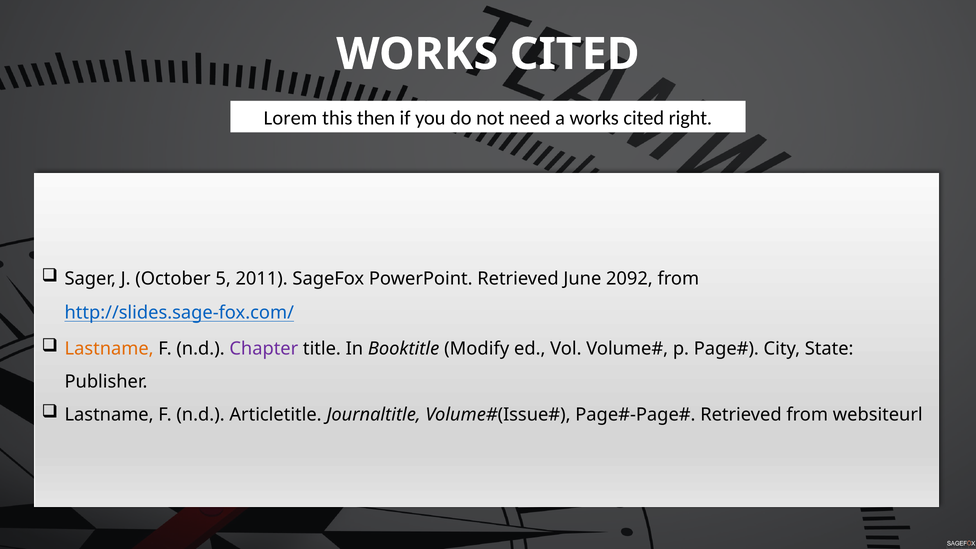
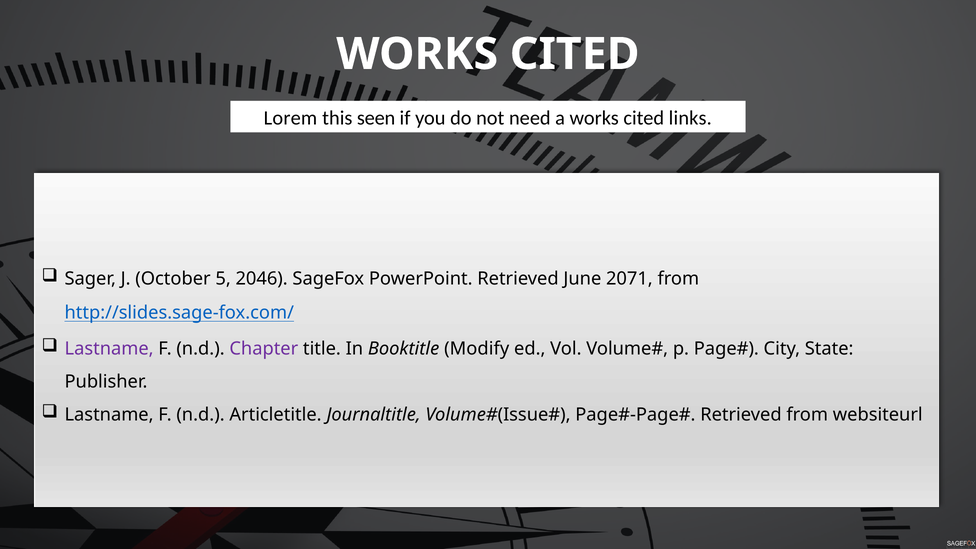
then: then -> seen
right: right -> links
2011: 2011 -> 2046
2092: 2092 -> 2071
Lastname at (109, 349) colour: orange -> purple
